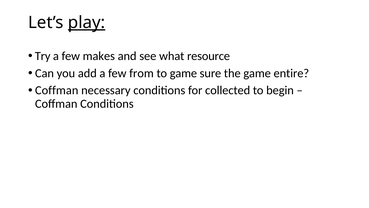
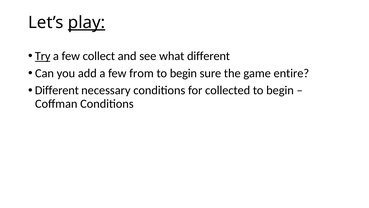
Try underline: none -> present
makes: makes -> collect
what resource: resource -> different
game at (183, 73): game -> begin
Coffman at (57, 90): Coffman -> Different
